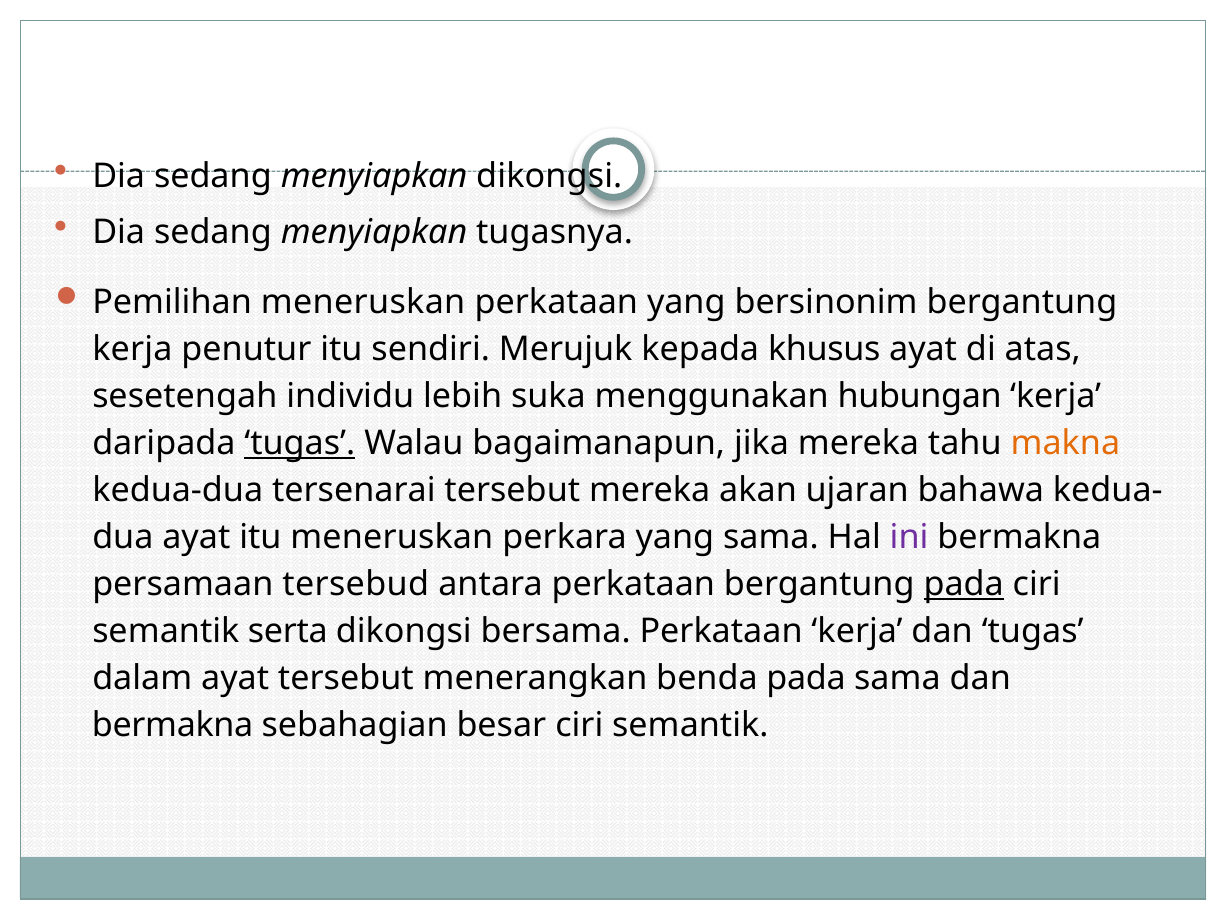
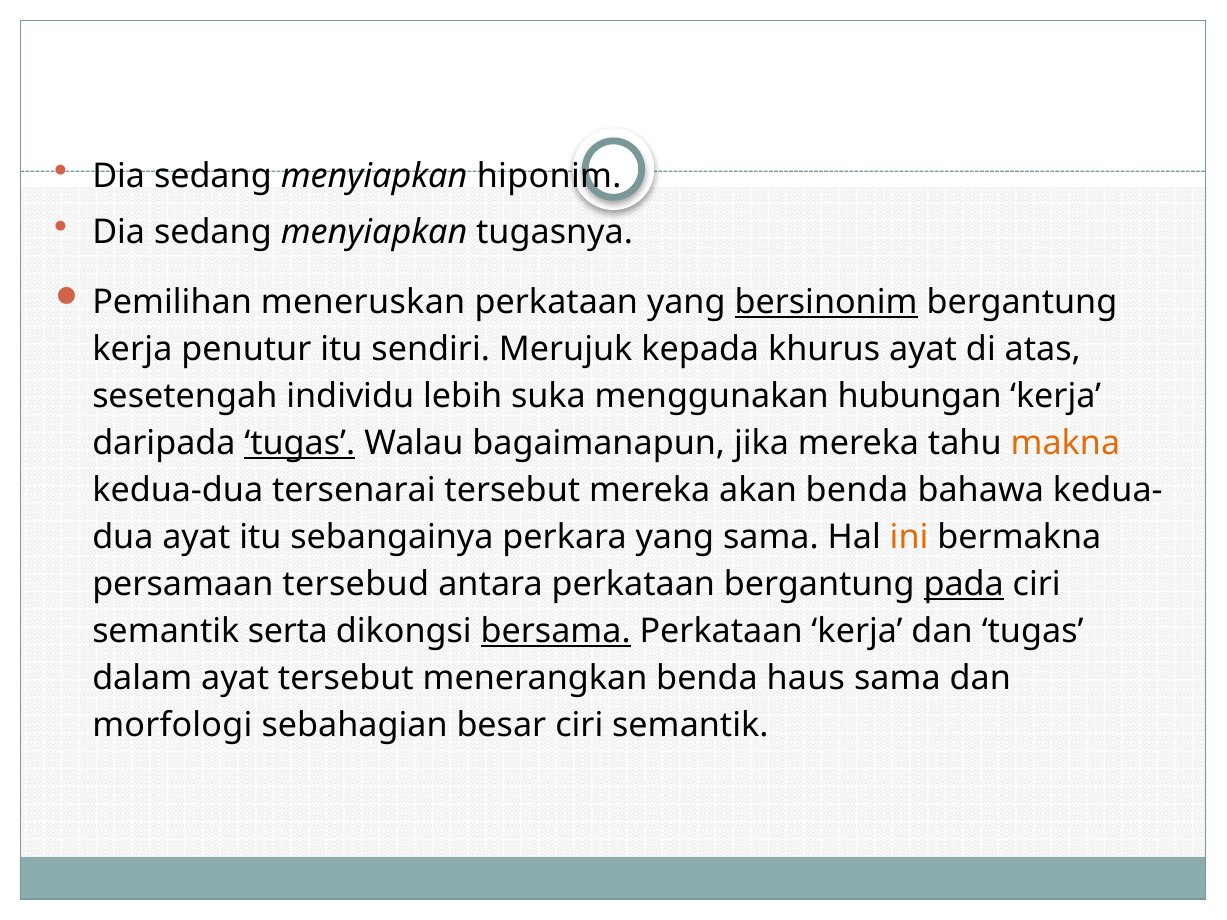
menyiapkan dikongsi: dikongsi -> hiponim
bersinonim underline: none -> present
khusus: khusus -> khurus
akan ujaran: ujaran -> benda
itu meneruskan: meneruskan -> sebangainya
ini colour: purple -> orange
bersama underline: none -> present
benda pada: pada -> haus
bermakna at (173, 726): bermakna -> morfologi
